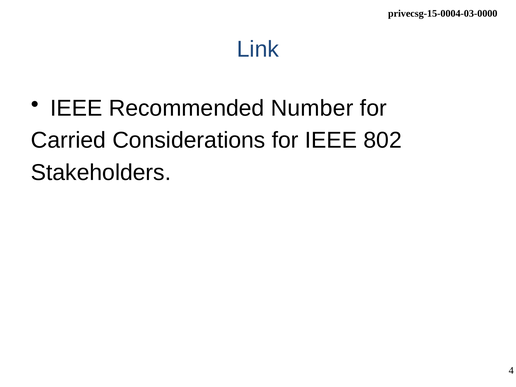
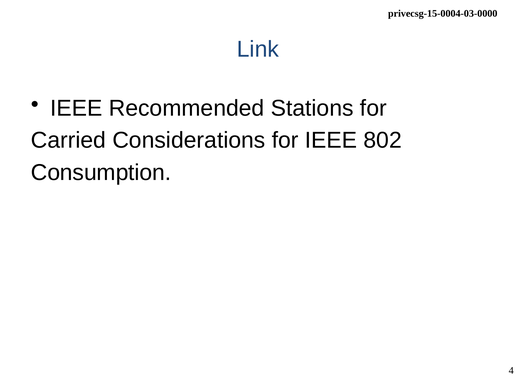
Number: Number -> Stations
Stakeholders: Stakeholders -> Consumption
